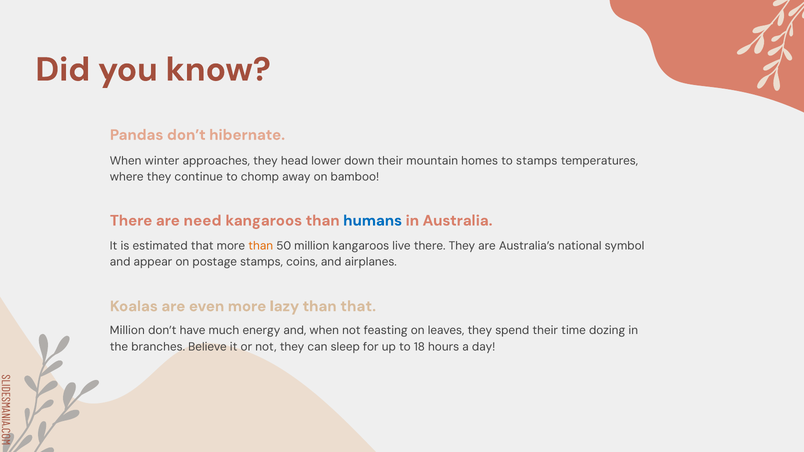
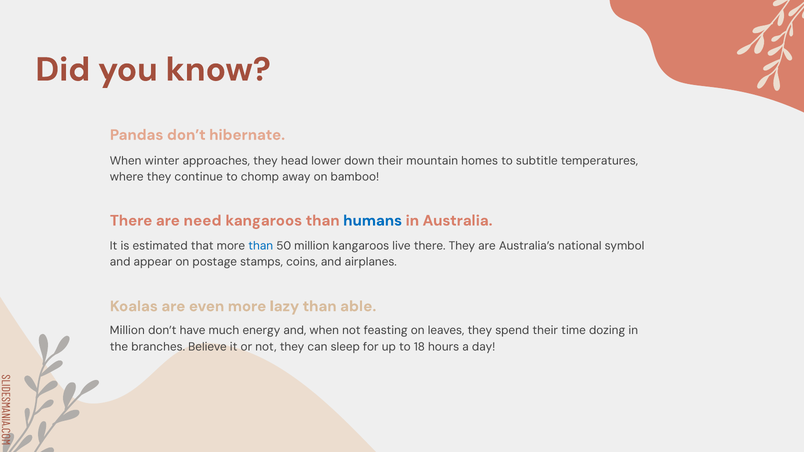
to stamps: stamps -> subtitle
than at (261, 246) colour: orange -> blue
than that: that -> able
